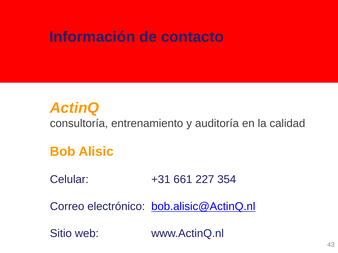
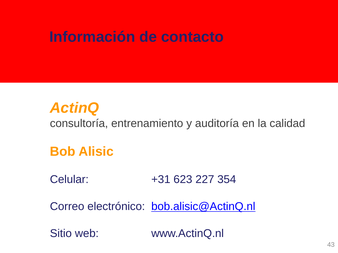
661: 661 -> 623
